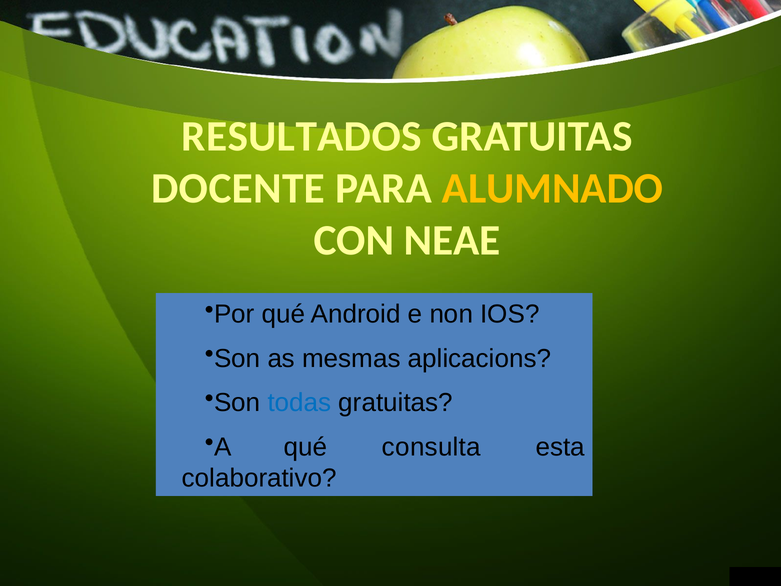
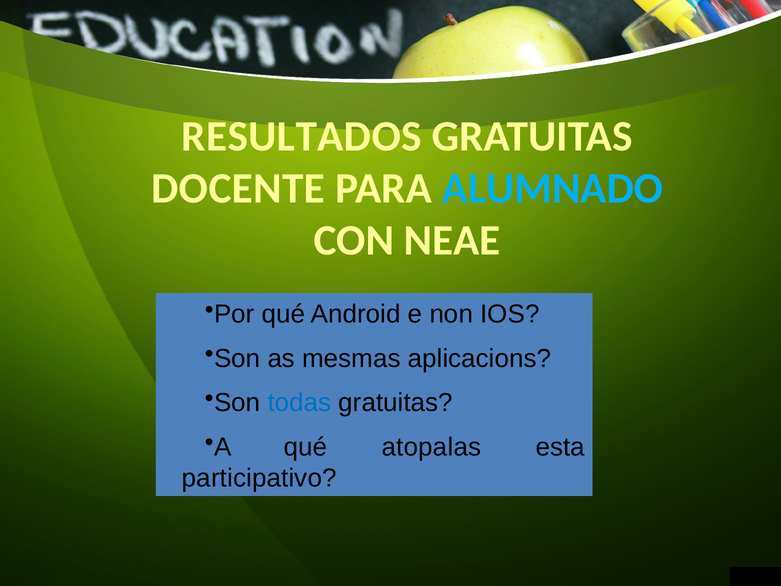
ALUMNADO colour: yellow -> light blue
consulta: consulta -> atopalas
colaborativo: colaborativo -> participativo
